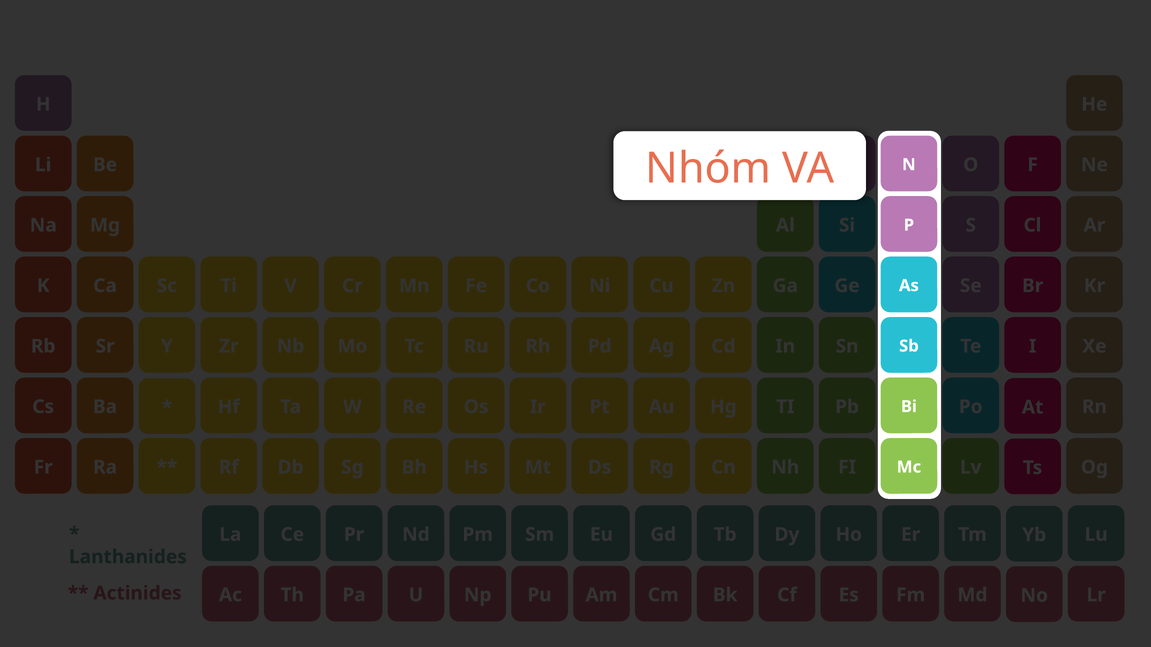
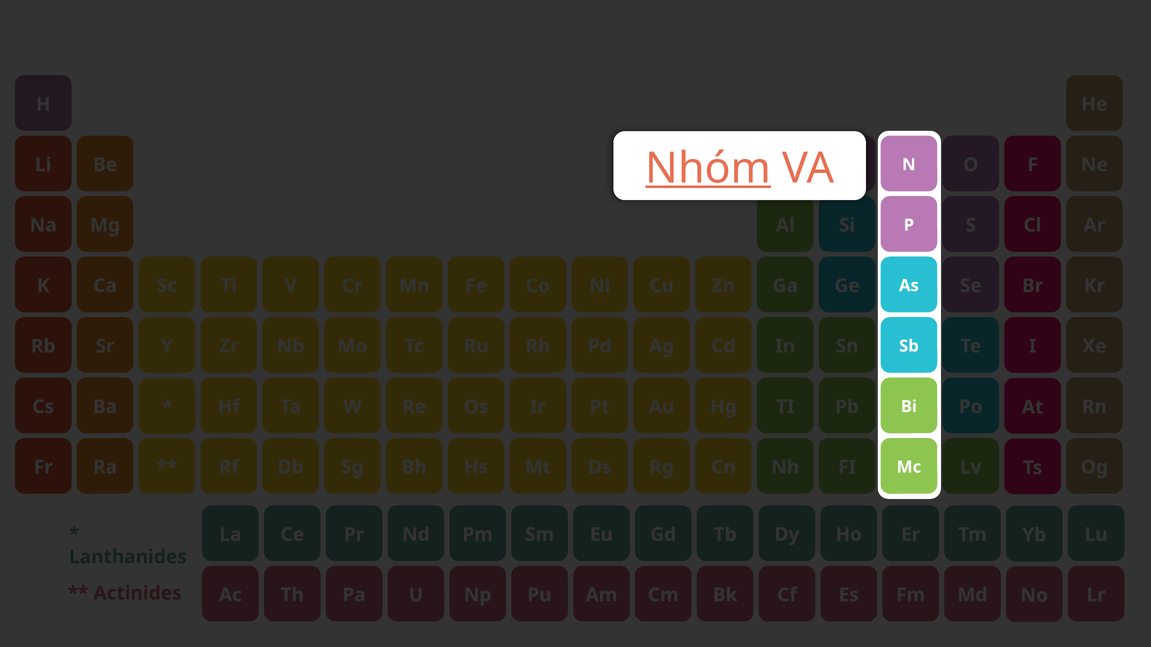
Nhóm underline: none -> present
